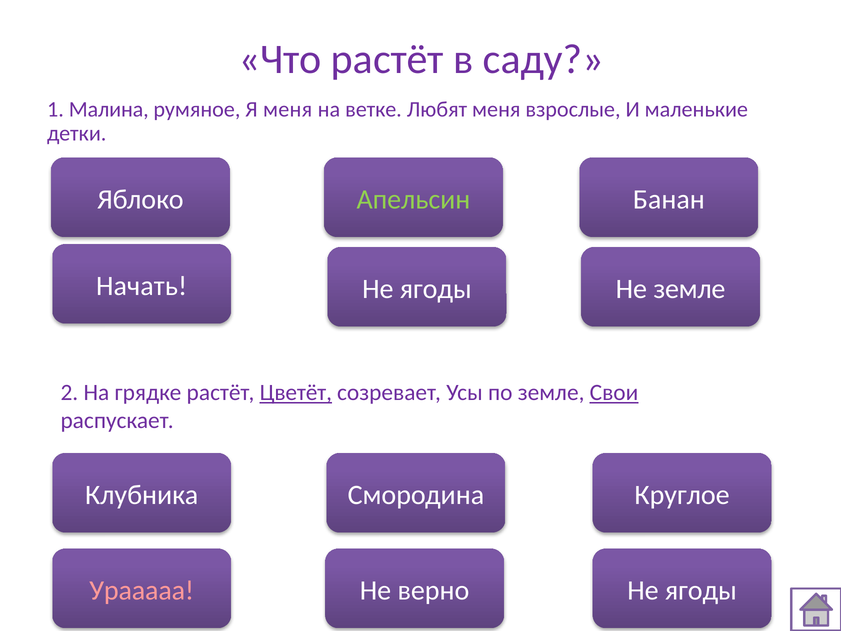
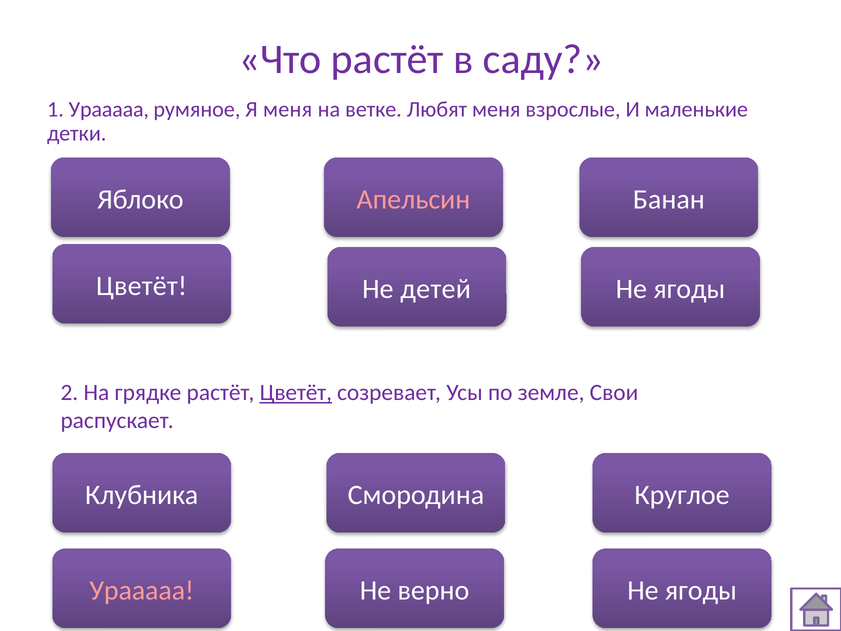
1 Малина: Малина -> Урааааа
Апельсин colour: light green -> pink
Начать at (142, 286): Начать -> Цветёт
ягоды at (436, 289): ягоды -> детей
земле at (689, 289): земле -> ягоды
Свои underline: present -> none
